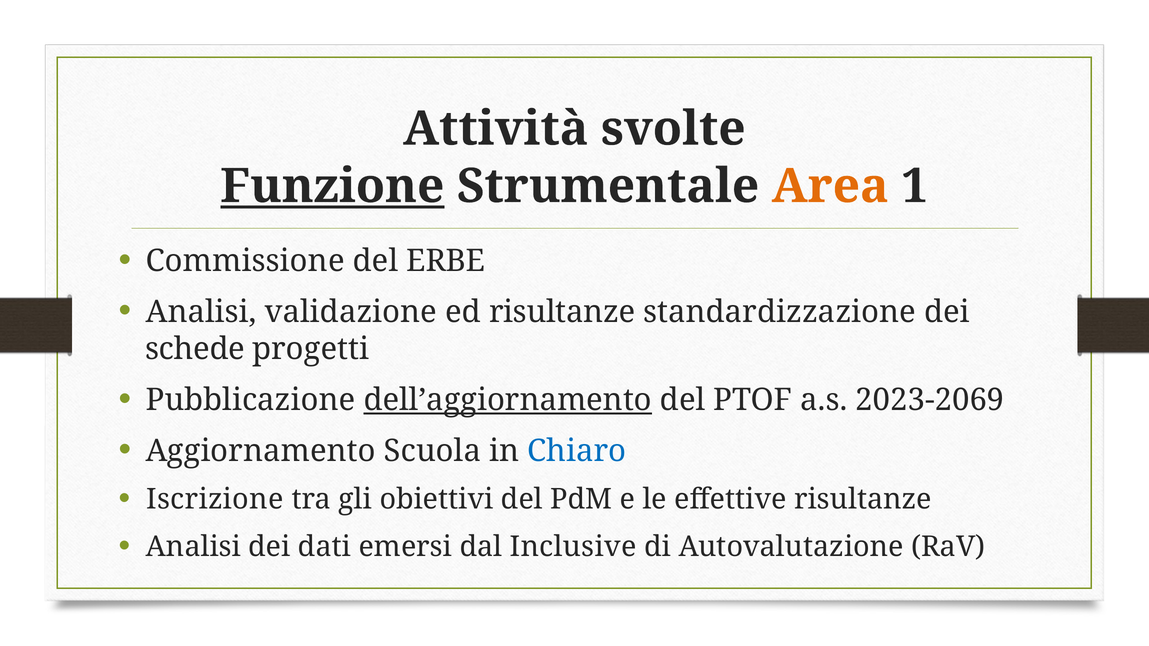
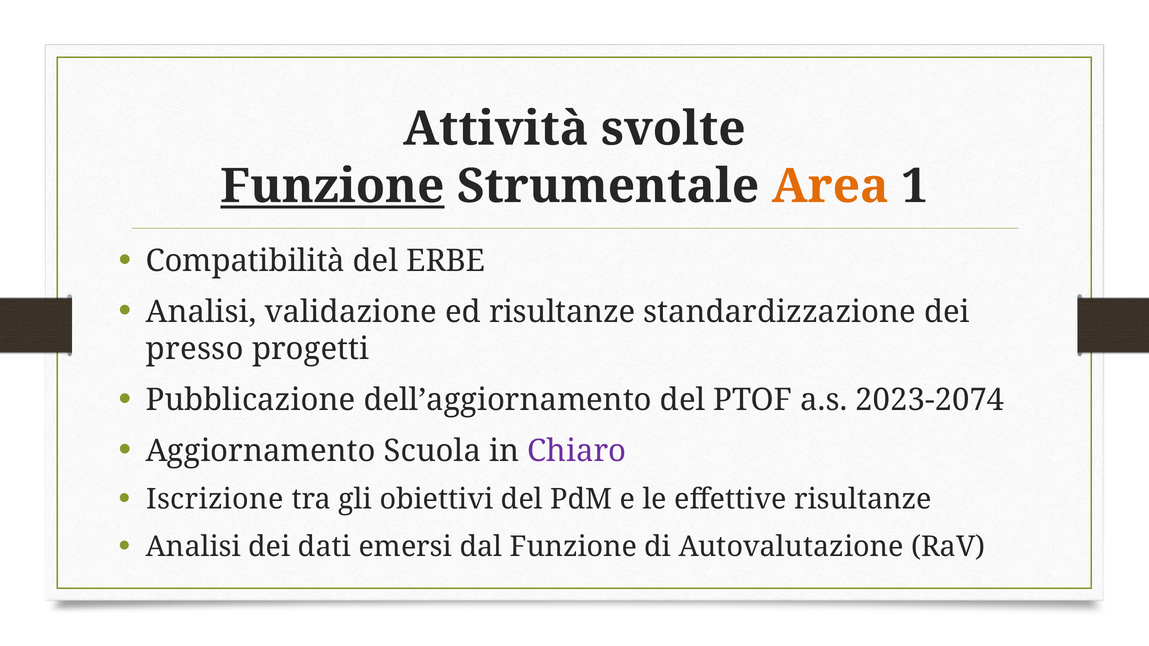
Commissione: Commissione -> Compatibilità
schede: schede -> presso
dell’aggiornamento underline: present -> none
2023-2069: 2023-2069 -> 2023-2074
Chiaro colour: blue -> purple
dal Inclusive: Inclusive -> Funzione
